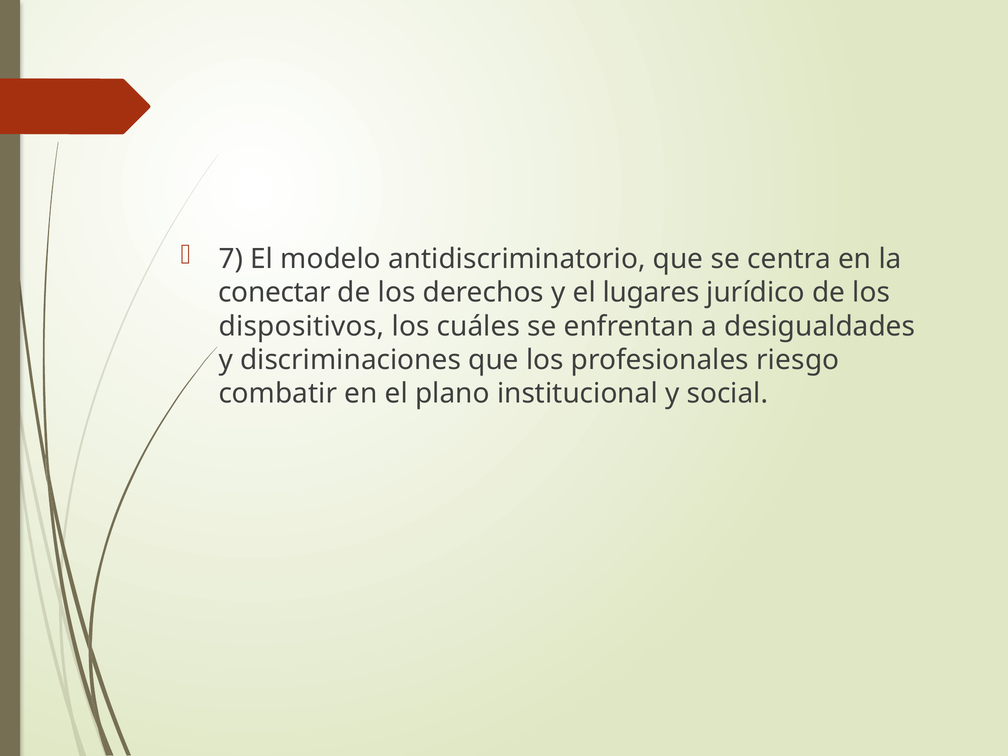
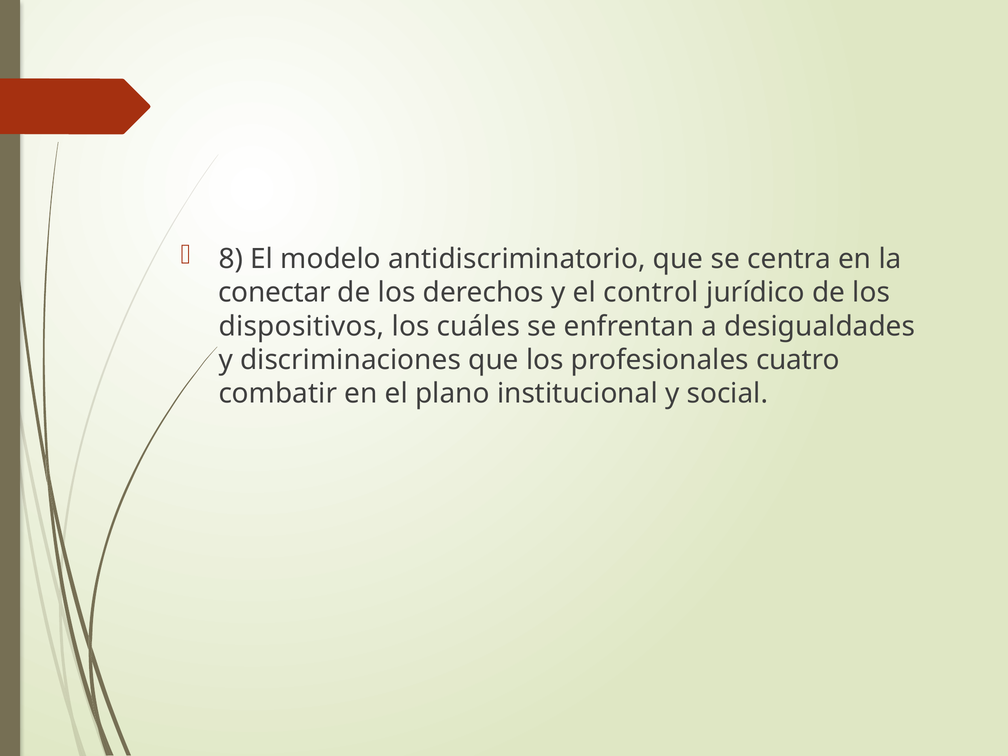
7: 7 -> 8
lugares: lugares -> control
riesgo: riesgo -> cuatro
